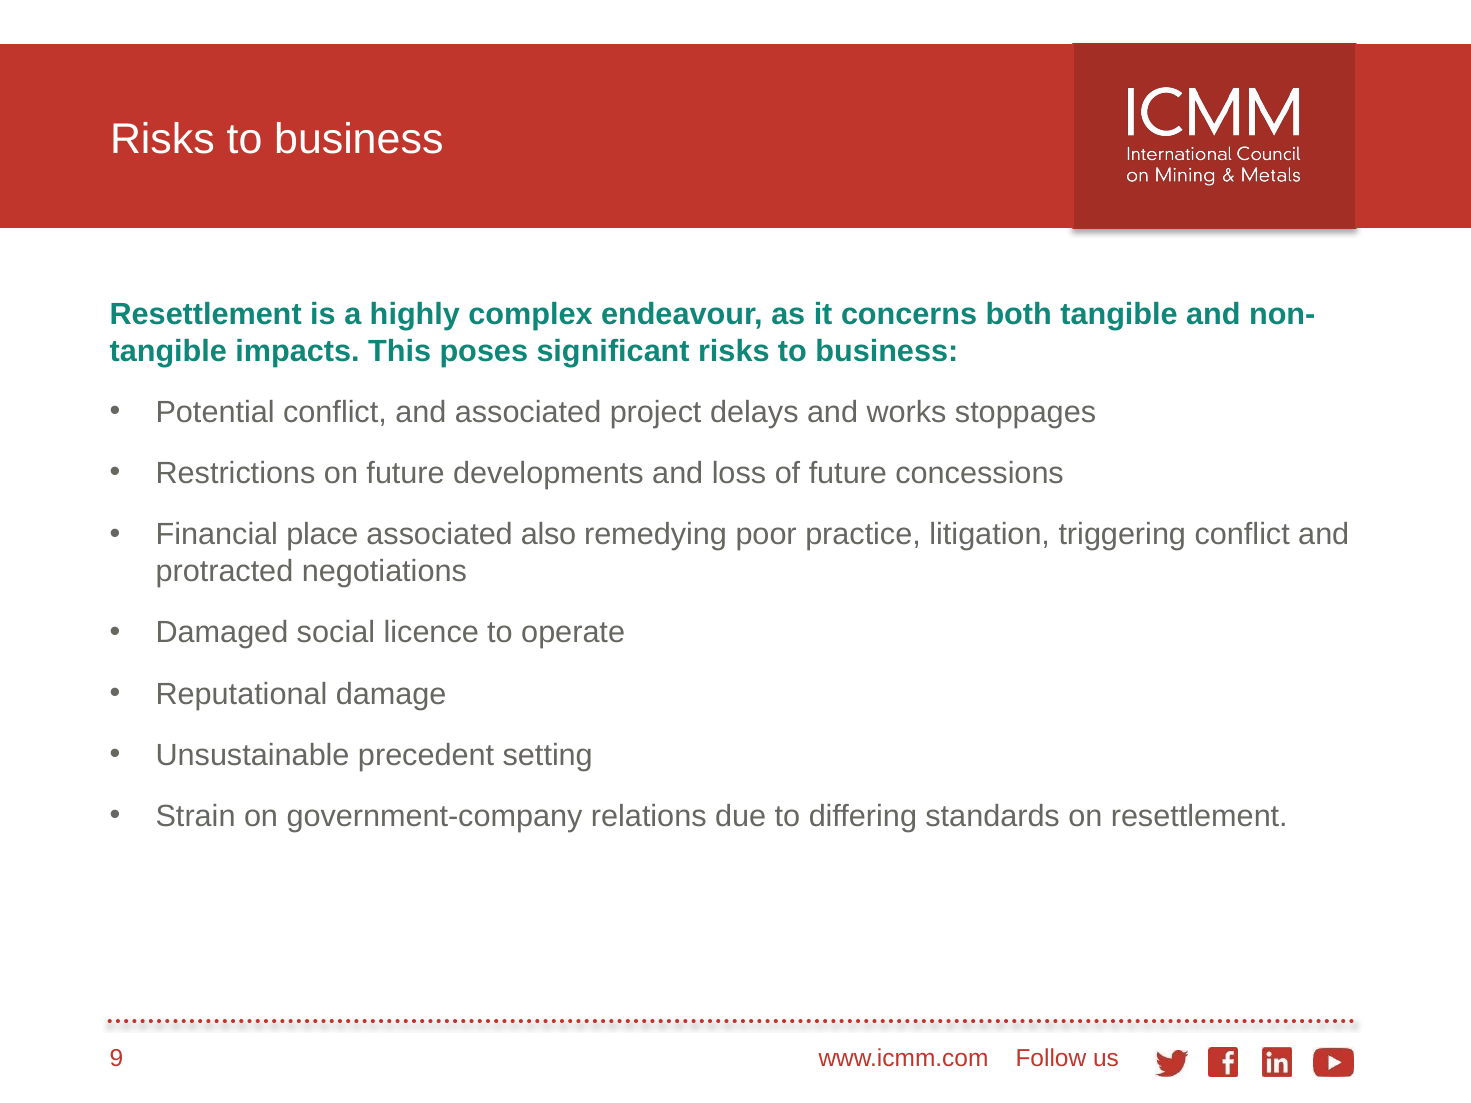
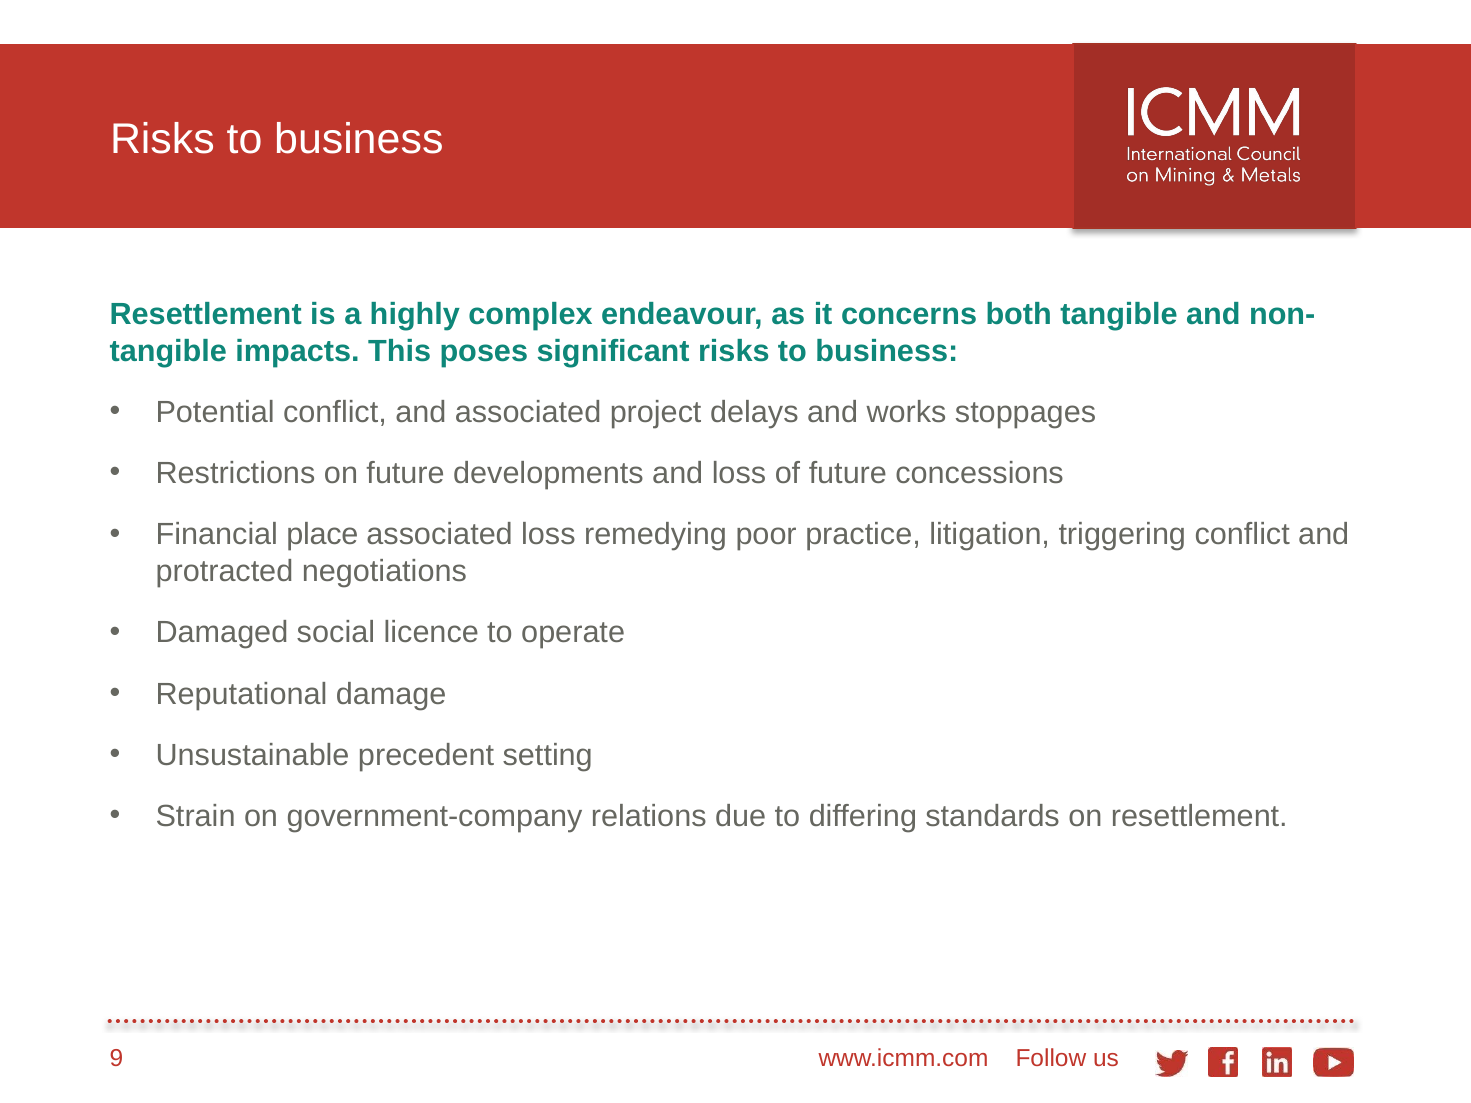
associated also: also -> loss
